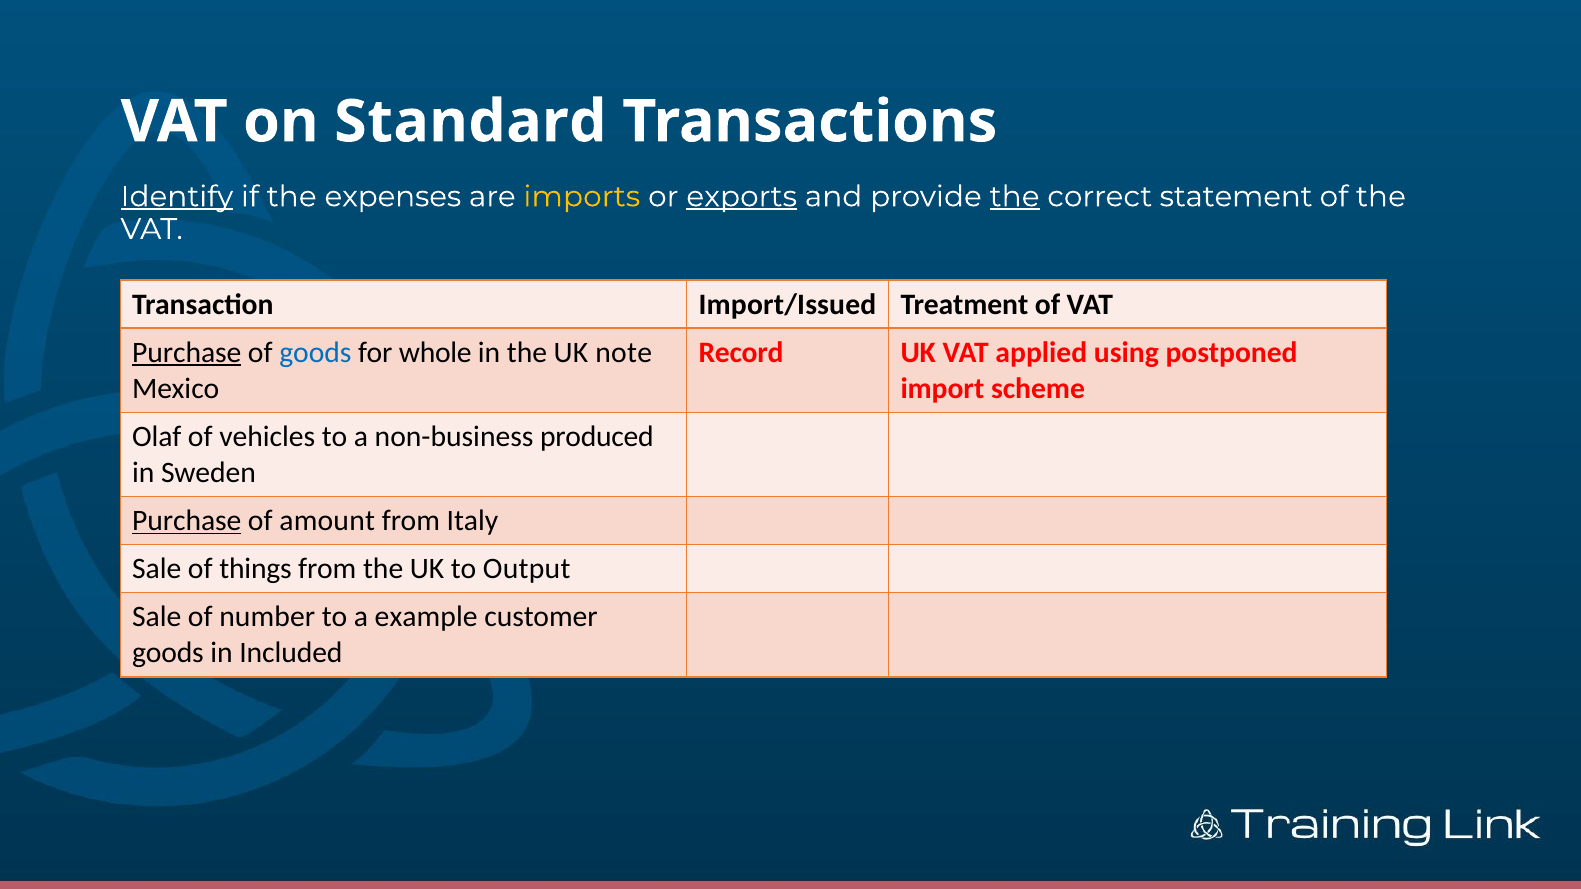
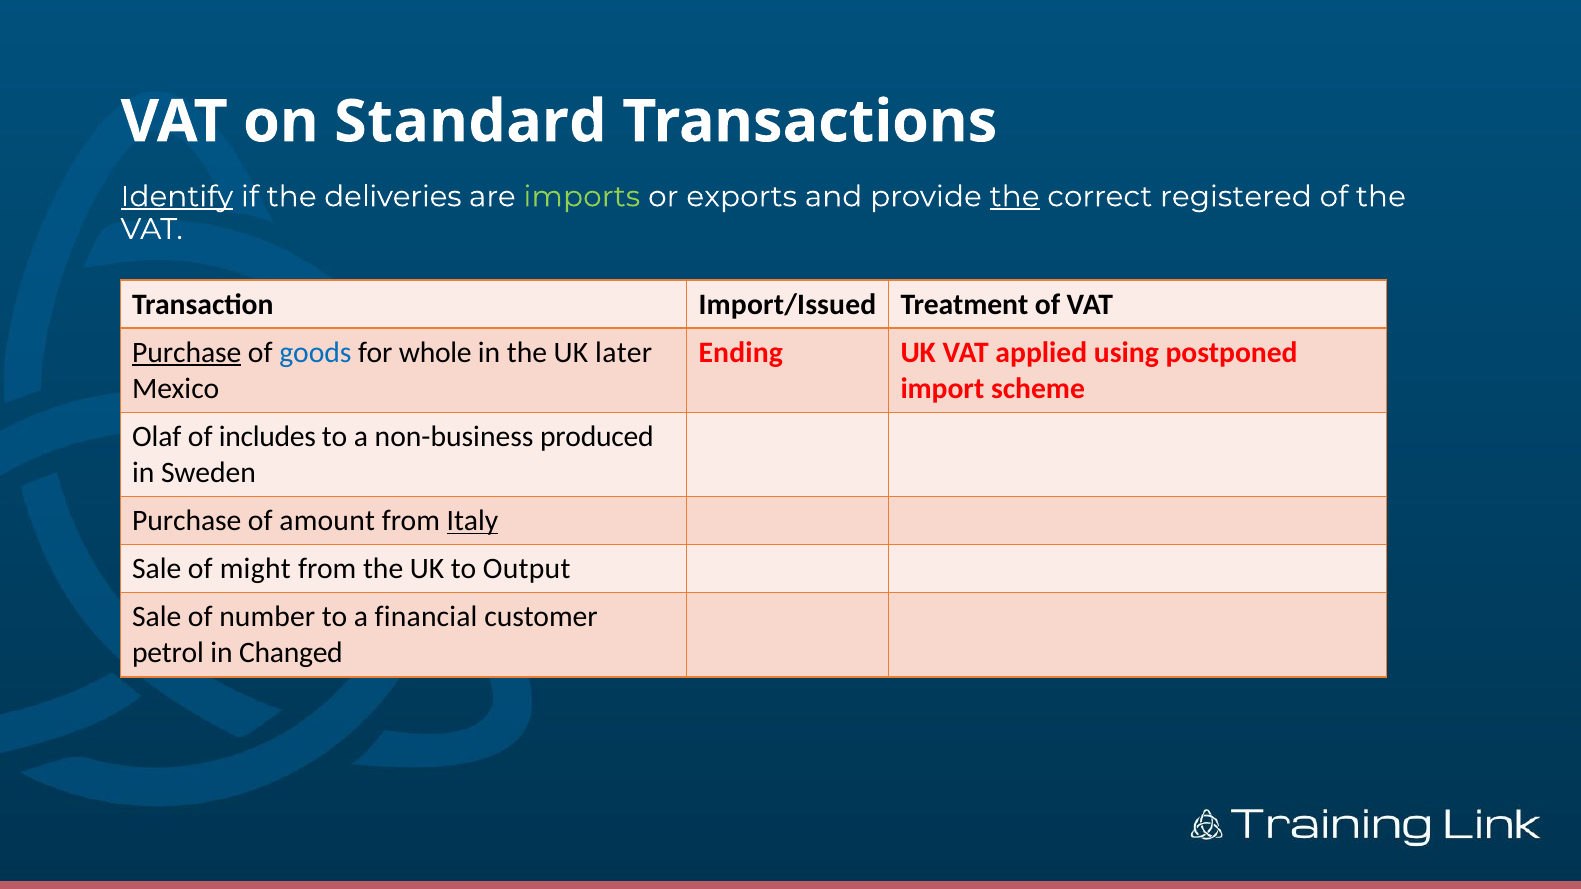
expenses: expenses -> deliveries
imports colour: yellow -> light green
exports underline: present -> none
statement: statement -> registered
note: note -> later
Record: Record -> Ending
vehicles: vehicles -> includes
Purchase at (187, 521) underline: present -> none
Italy underline: none -> present
things: things -> might
example: example -> financial
goods at (168, 653): goods -> petrol
Included: Included -> Changed
